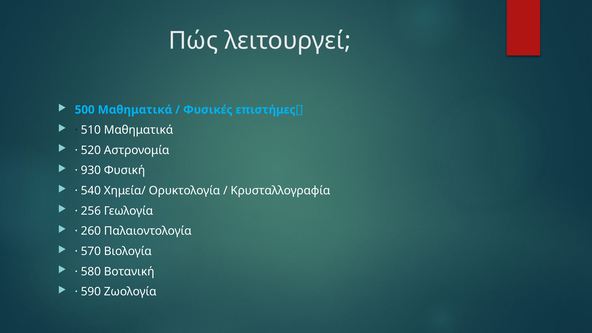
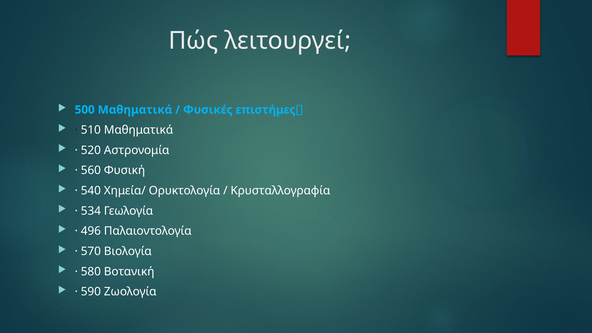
930: 930 -> 560
256: 256 -> 534
260: 260 -> 496
